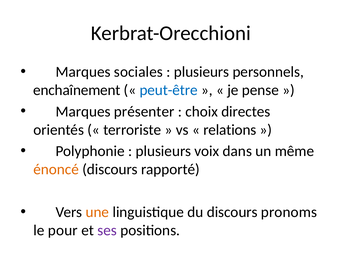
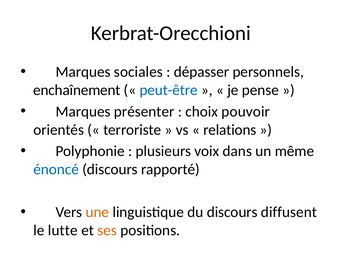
plusieurs at (202, 72): plusieurs -> dépasser
directes: directes -> pouvoir
énoncé colour: orange -> blue
pronoms: pronoms -> diffusent
pour: pour -> lutte
ses colour: purple -> orange
